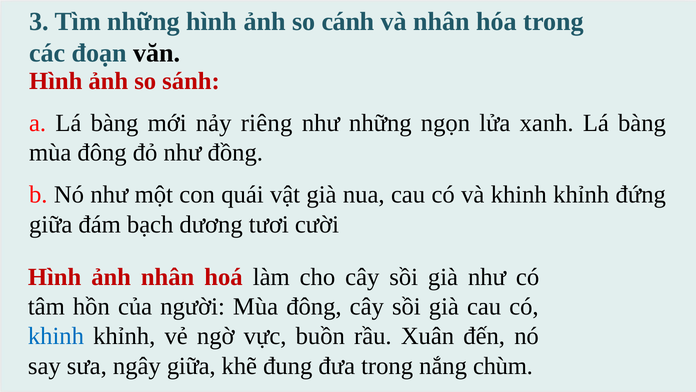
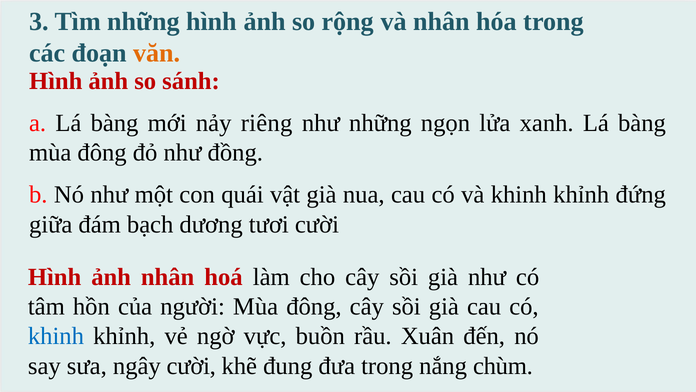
cánh: cánh -> rộng
văn colour: black -> orange
ngây giữa: giữa -> cười
